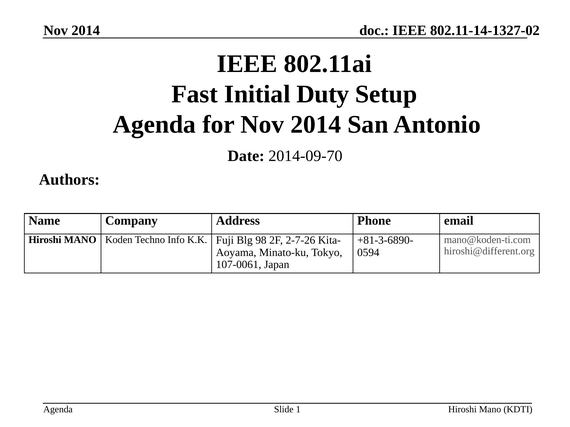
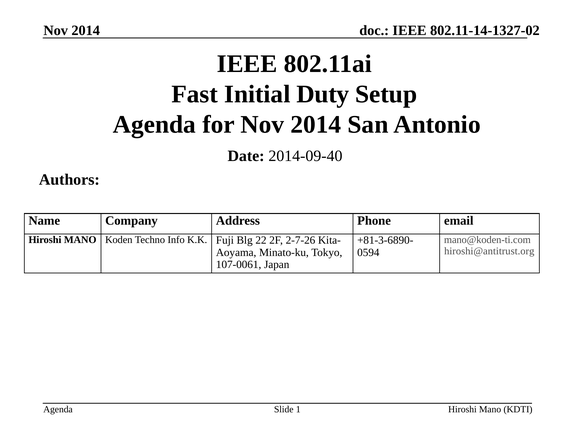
2014-09-70: 2014-09-70 -> 2014-09-40
98: 98 -> 22
hiroshi@different.org: hiroshi@different.org -> hiroshi@antitrust.org
